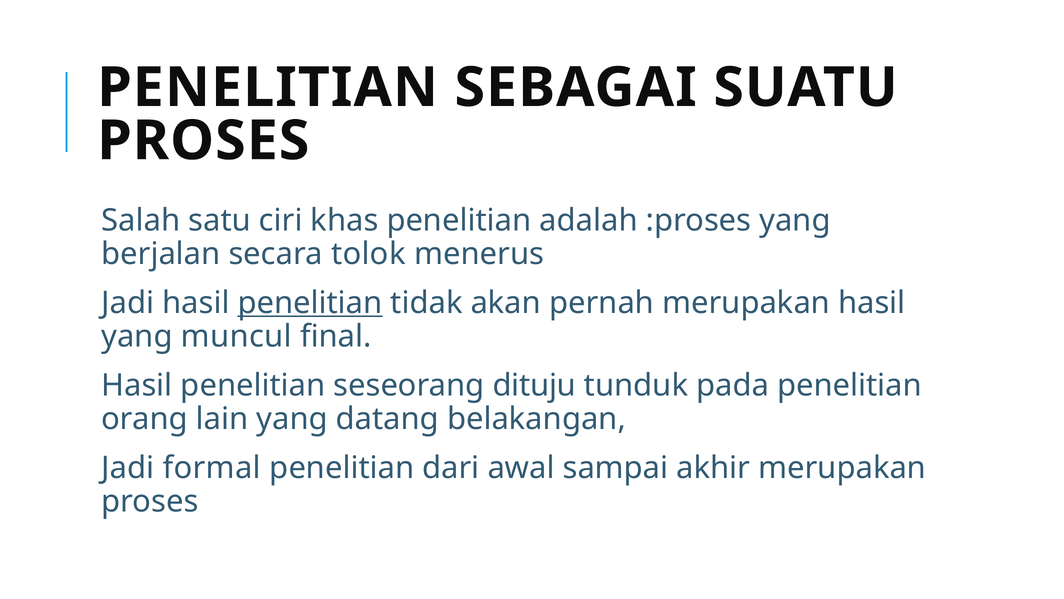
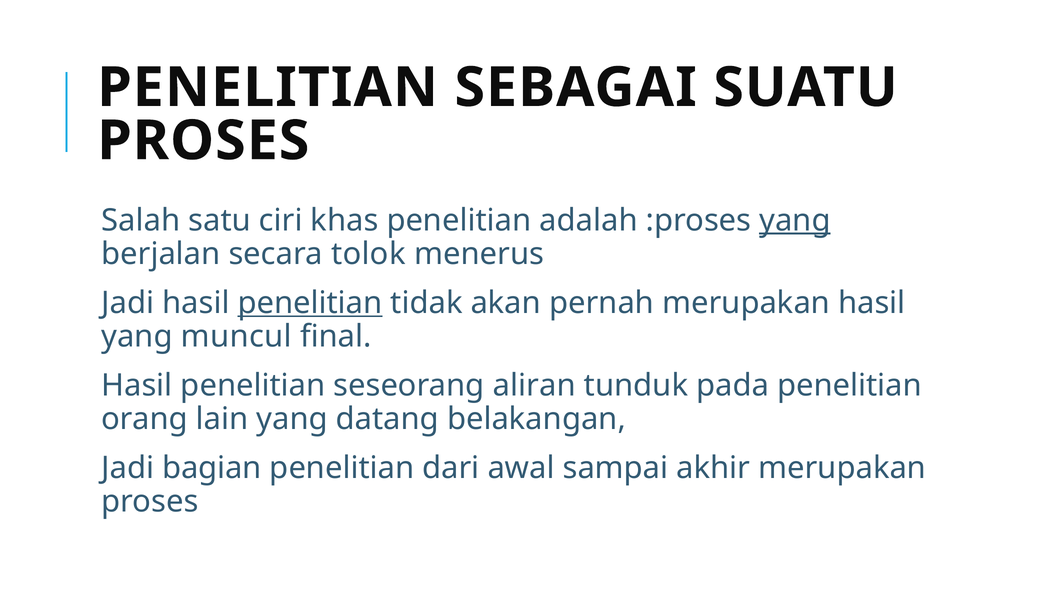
yang at (795, 220) underline: none -> present
dituju: dituju -> aliran
formal: formal -> bagian
